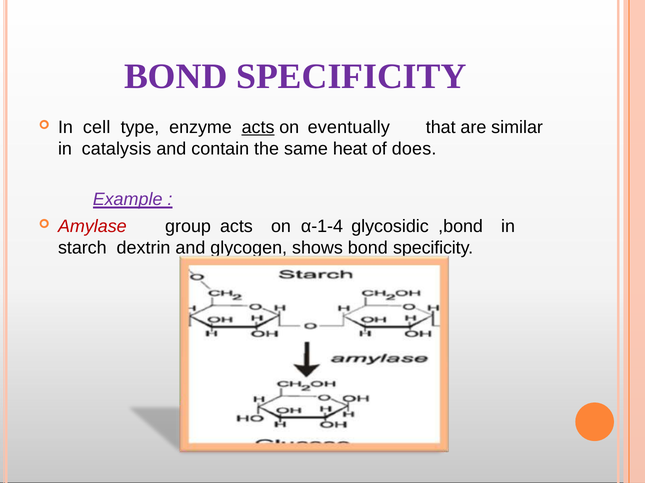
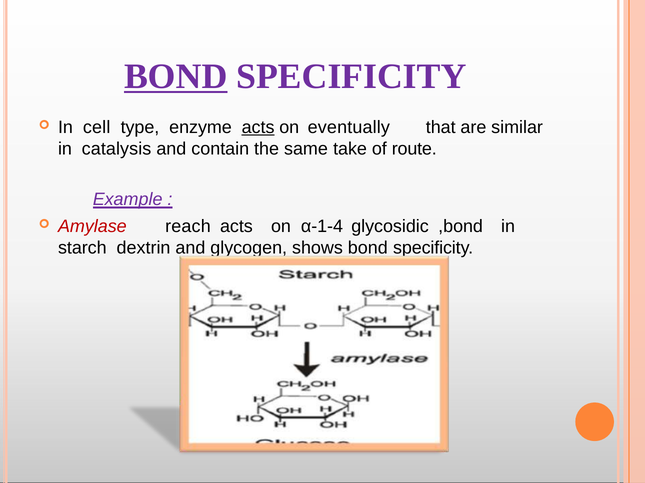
BOND at (176, 77) underline: none -> present
heat: heat -> take
does: does -> route
group: group -> reach
